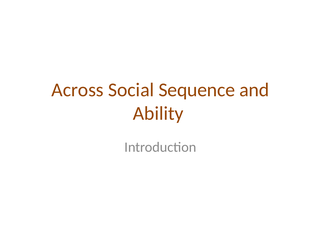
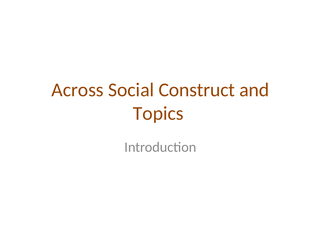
Sequence: Sequence -> Construct
Ability: Ability -> Topics
